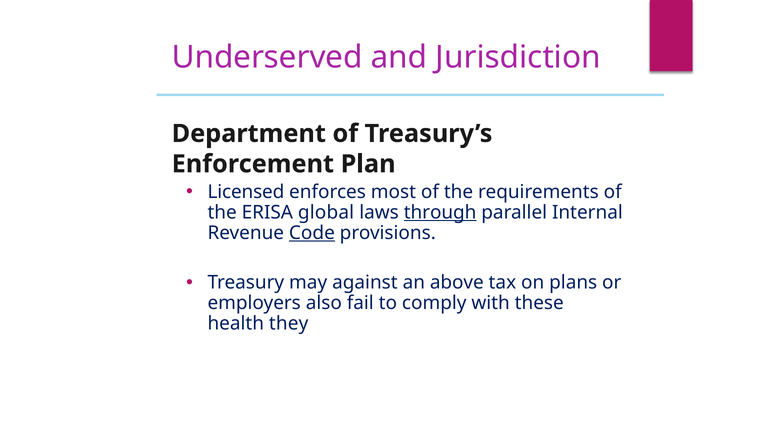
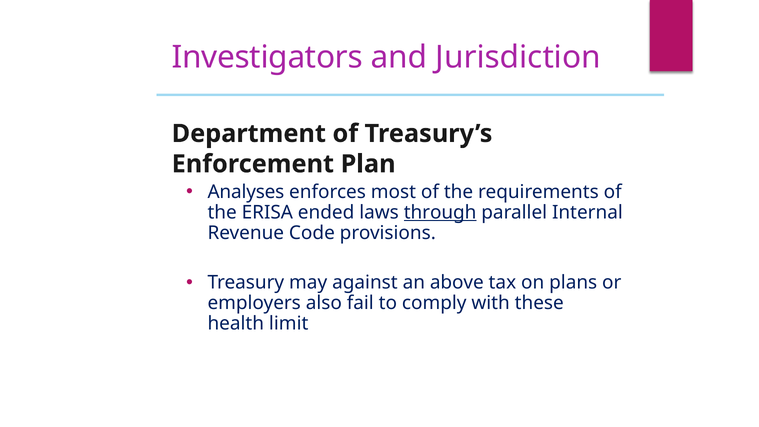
Underserved: Underserved -> Investigators
Licensed: Licensed -> Analyses
global: global -> ended
Code underline: present -> none
they: they -> limit
